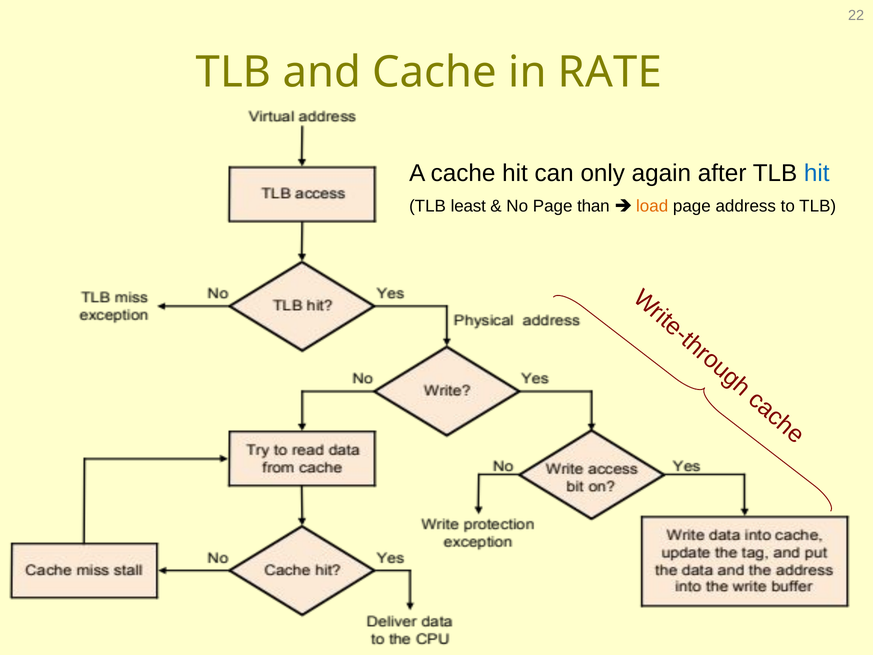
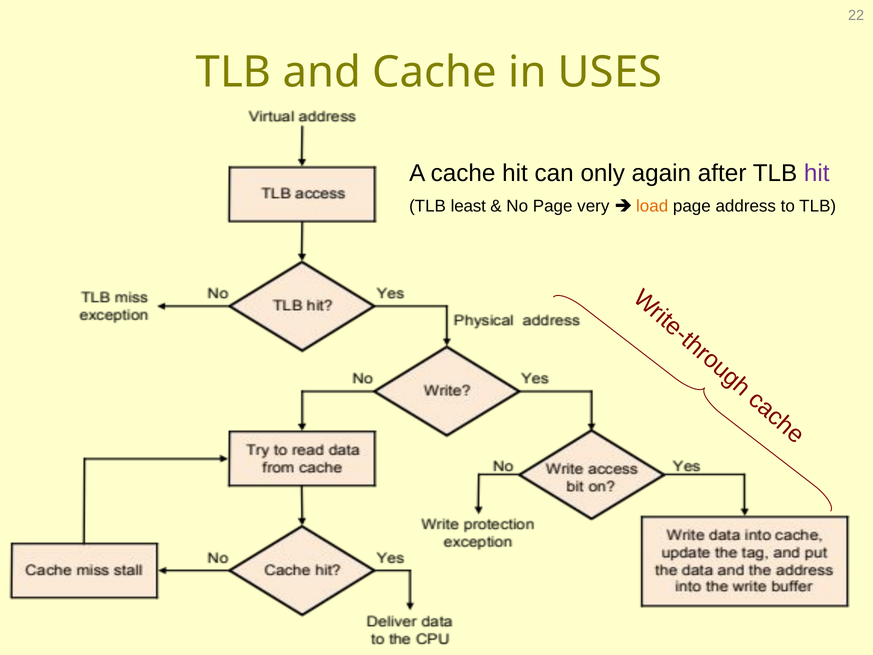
RATE: RATE -> USES
hit at (817, 173) colour: blue -> purple
than: than -> very
